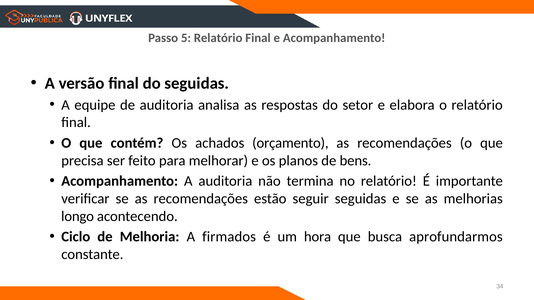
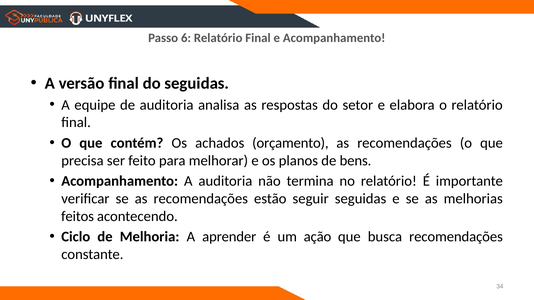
5: 5 -> 6
longo: longo -> feitos
firmados: firmados -> aprender
hora: hora -> ação
busca aprofundarmos: aprofundarmos -> recomendações
